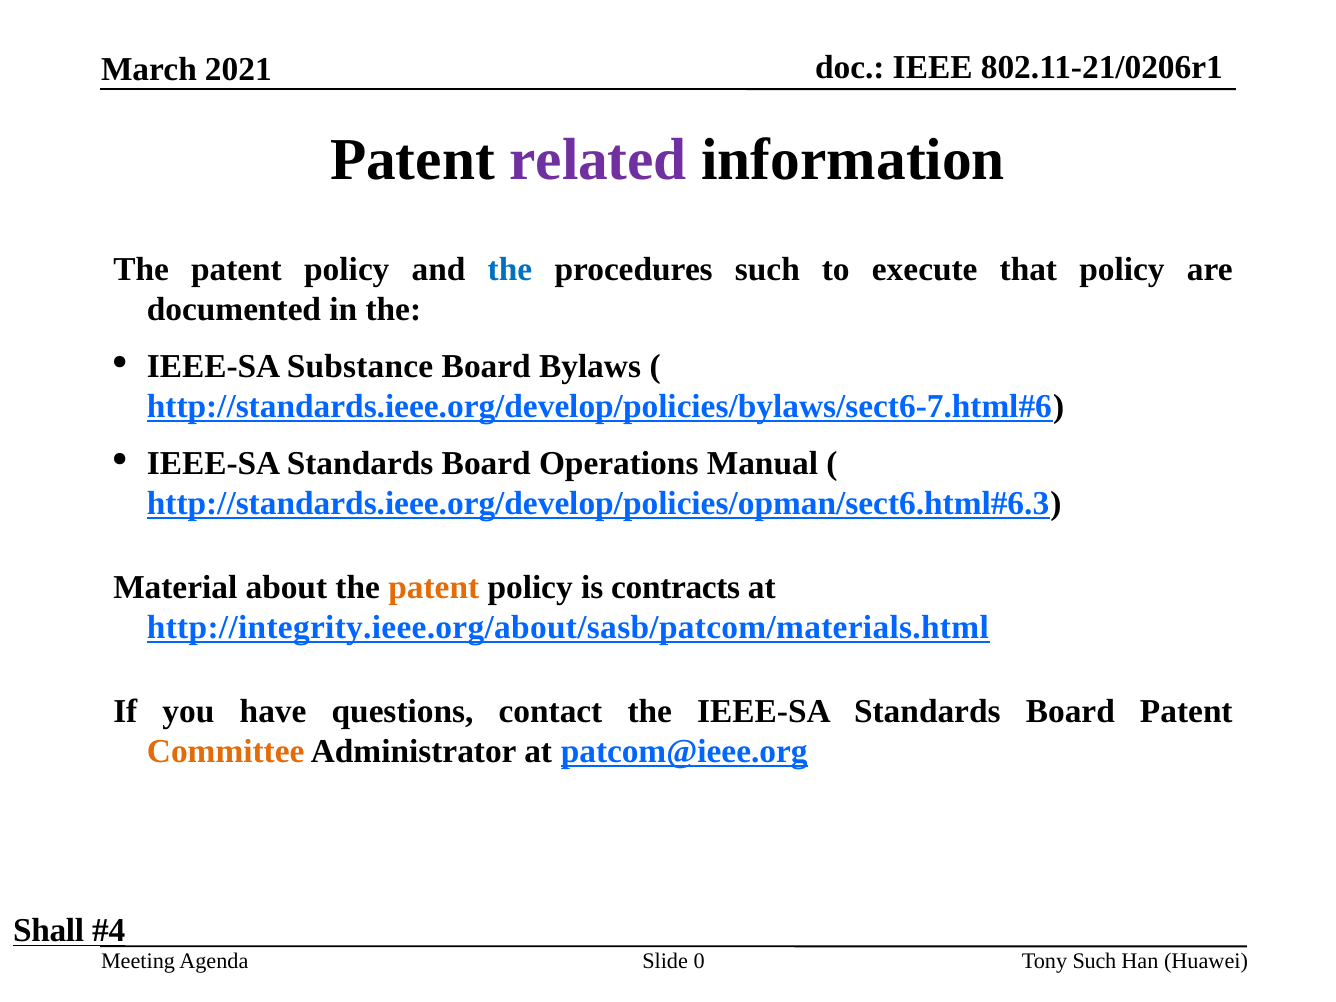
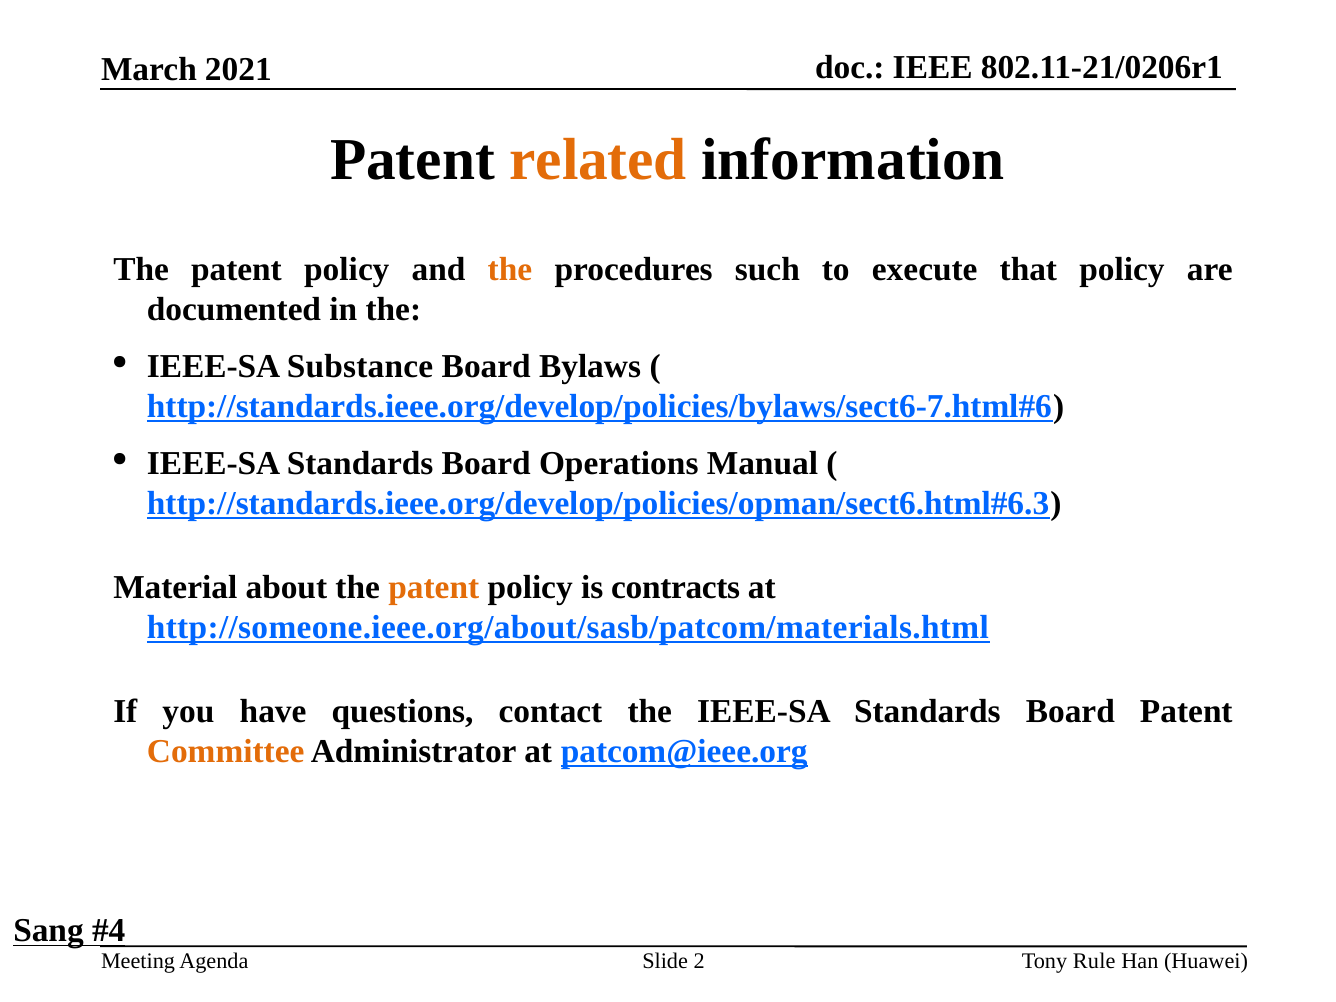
related colour: purple -> orange
the at (510, 269) colour: blue -> orange
http://integrity.ieee.org/about/sasb/patcom/materials.html: http://integrity.ieee.org/about/sasb/patcom/materials.html -> http://someone.ieee.org/about/sasb/patcom/materials.html
Shall: Shall -> Sang
0: 0 -> 2
Tony Such: Such -> Rule
